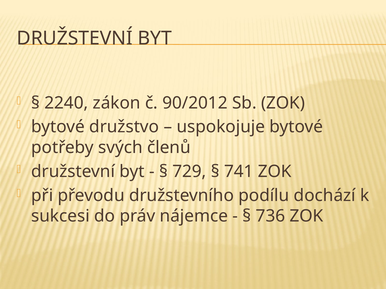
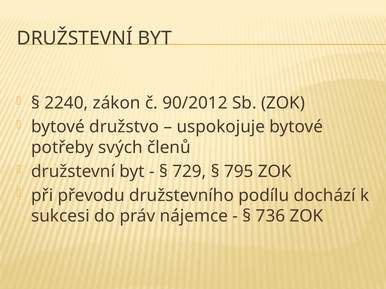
741: 741 -> 795
